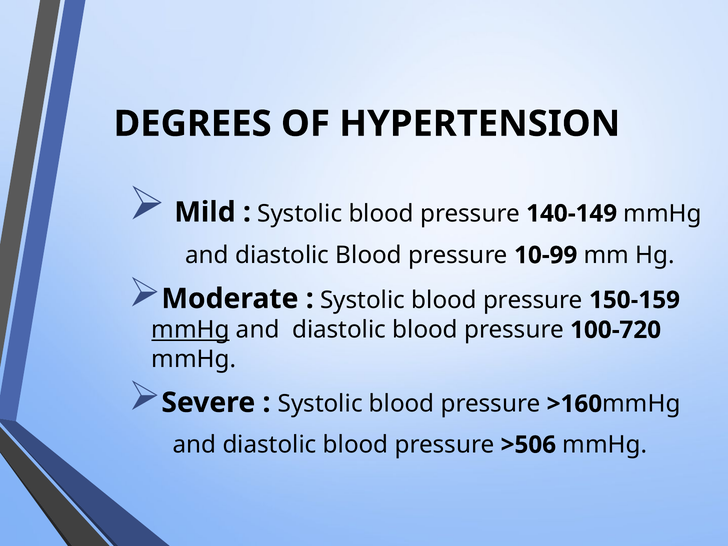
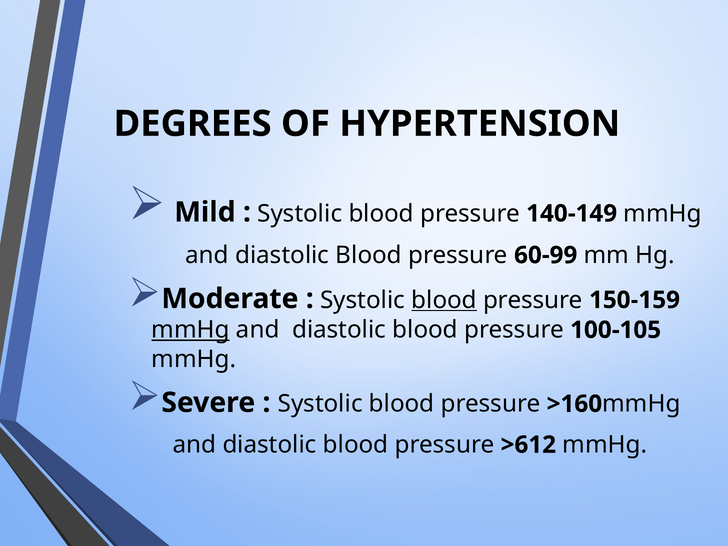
10-99: 10-99 -> 60-99
blood at (444, 300) underline: none -> present
100-720: 100-720 -> 100-105
>506: >506 -> >612
